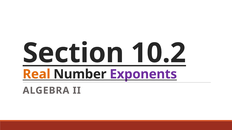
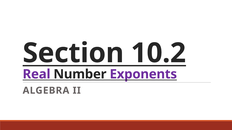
Real colour: orange -> purple
